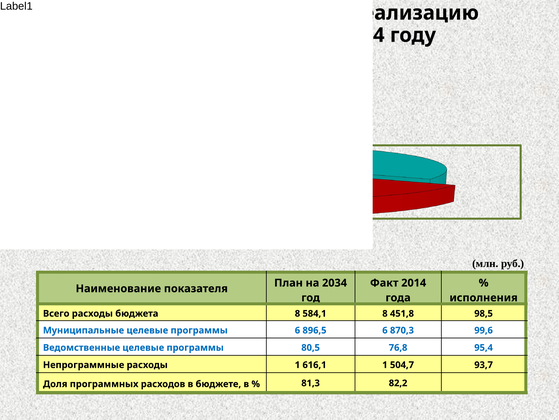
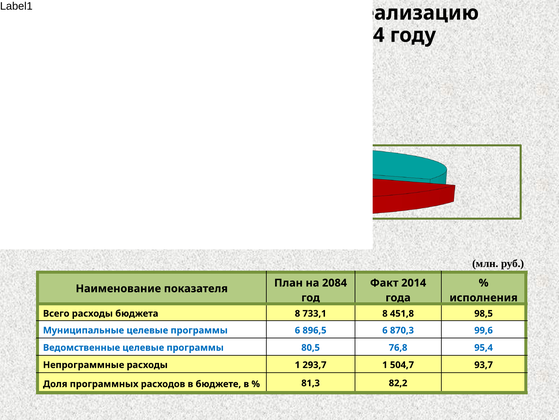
2034: 2034 -> 2084
584,1: 584,1 -> 733,1
616,1: 616,1 -> 293,7
